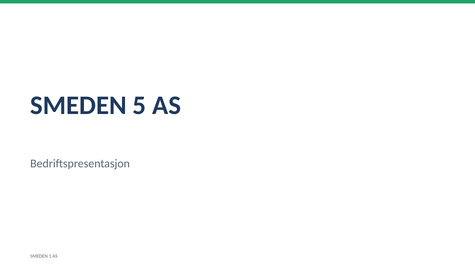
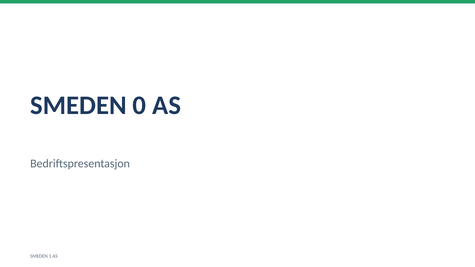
5: 5 -> 0
